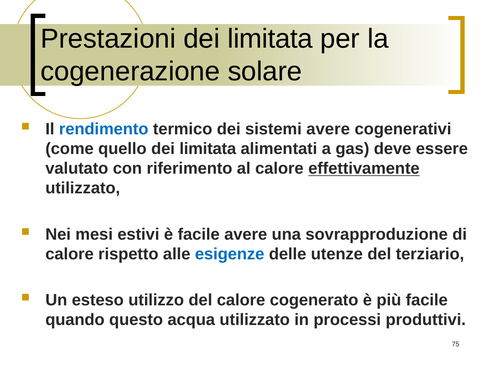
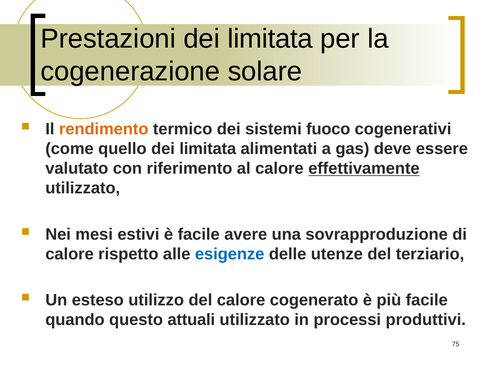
rendimento colour: blue -> orange
sistemi avere: avere -> fuoco
acqua: acqua -> attuali
